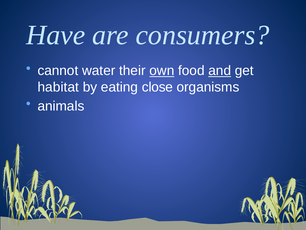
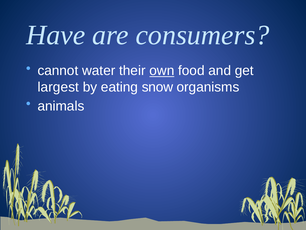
and underline: present -> none
habitat: habitat -> largest
close: close -> snow
